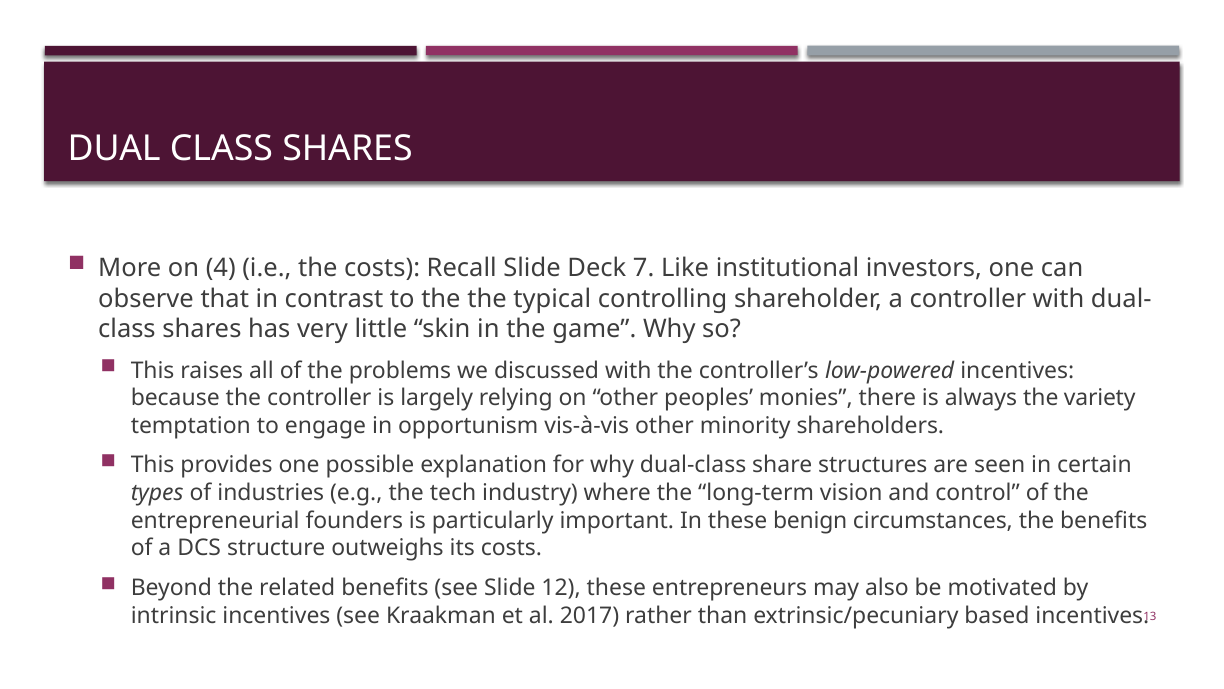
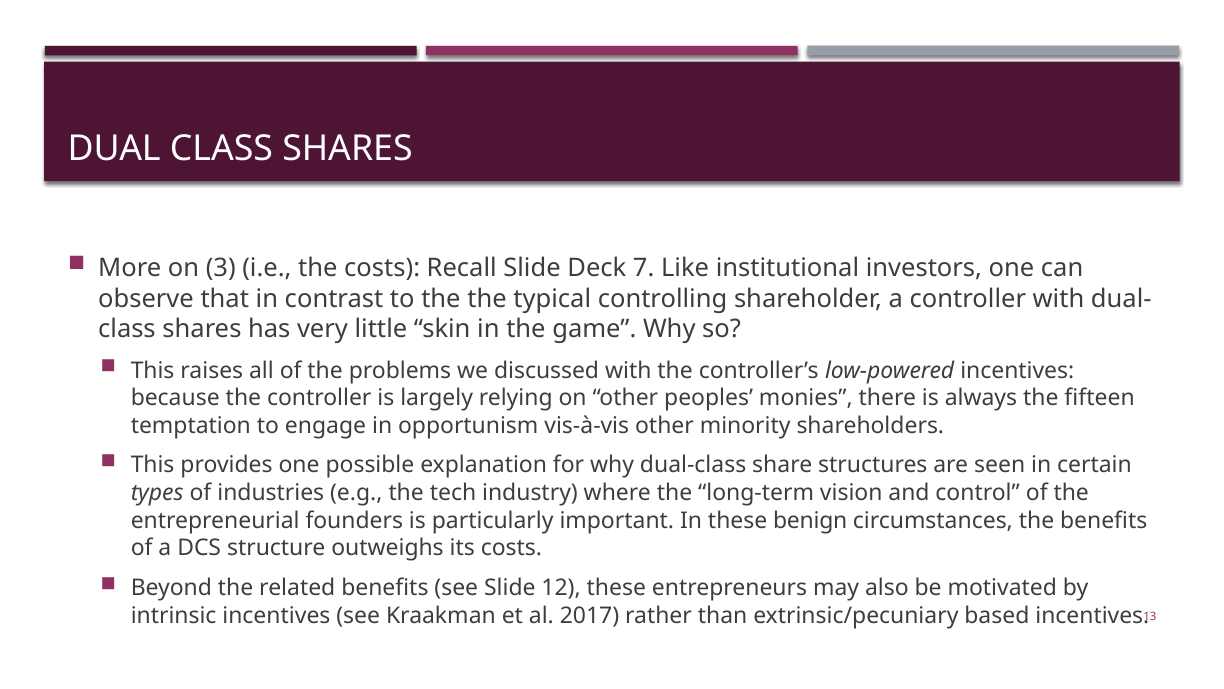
4: 4 -> 3
variety: variety -> fifteen
